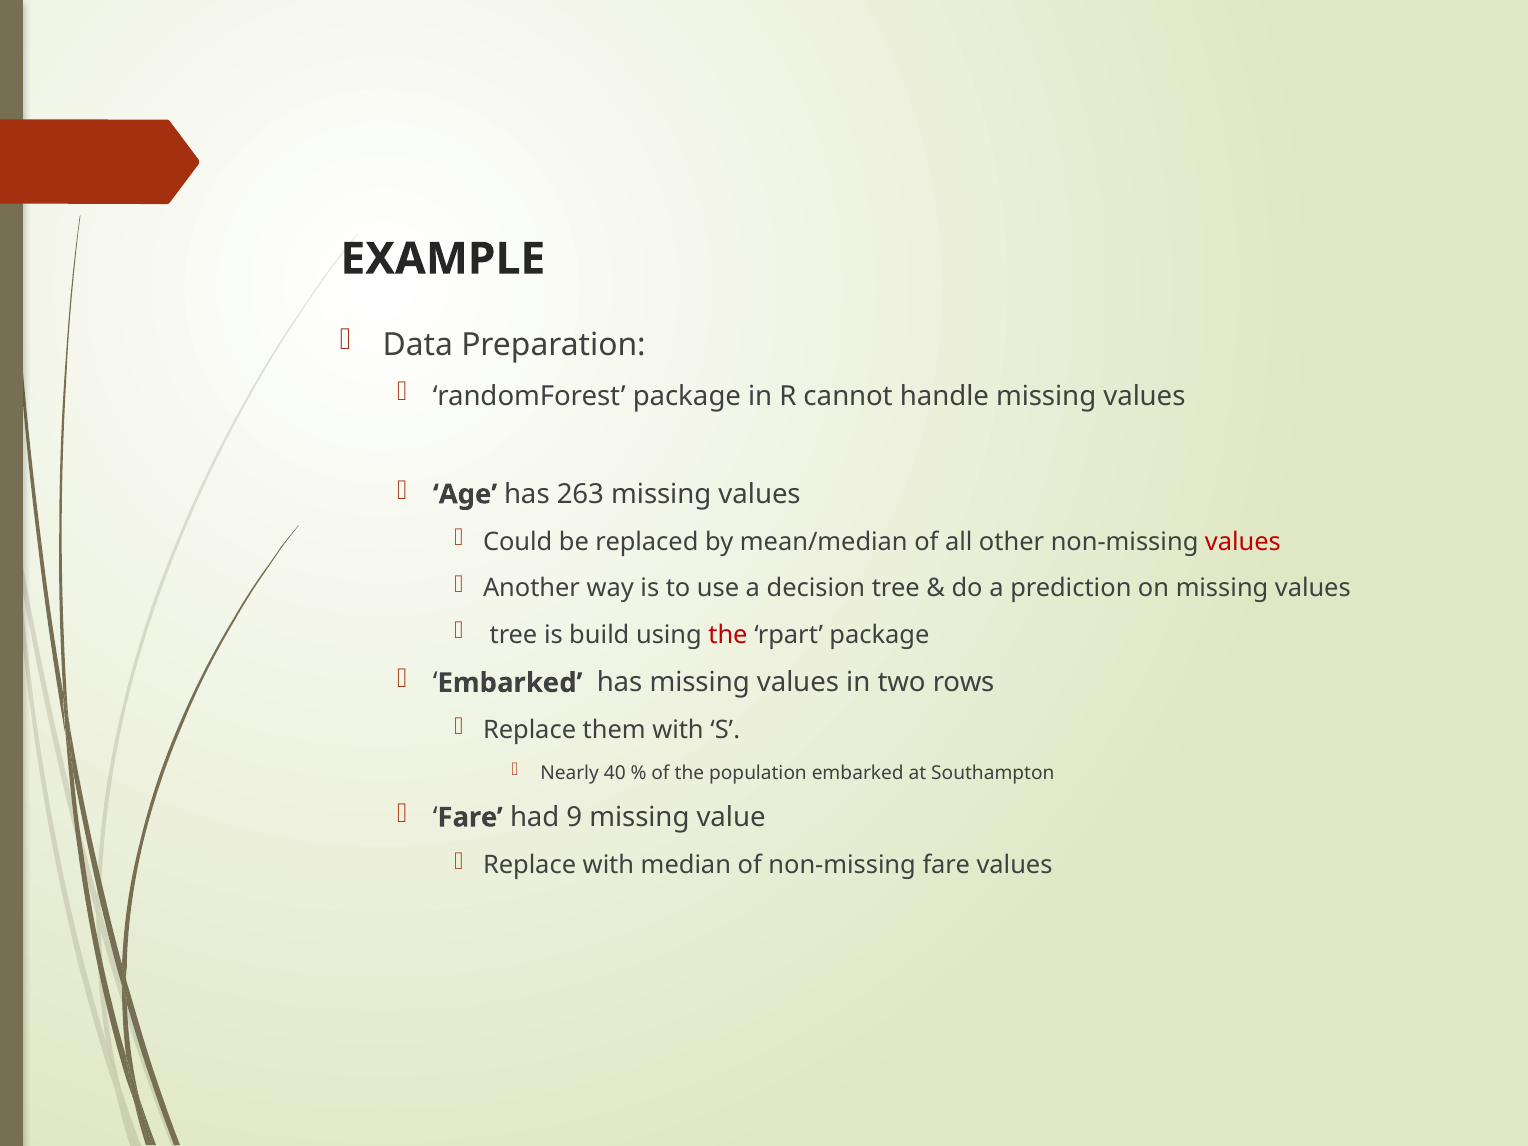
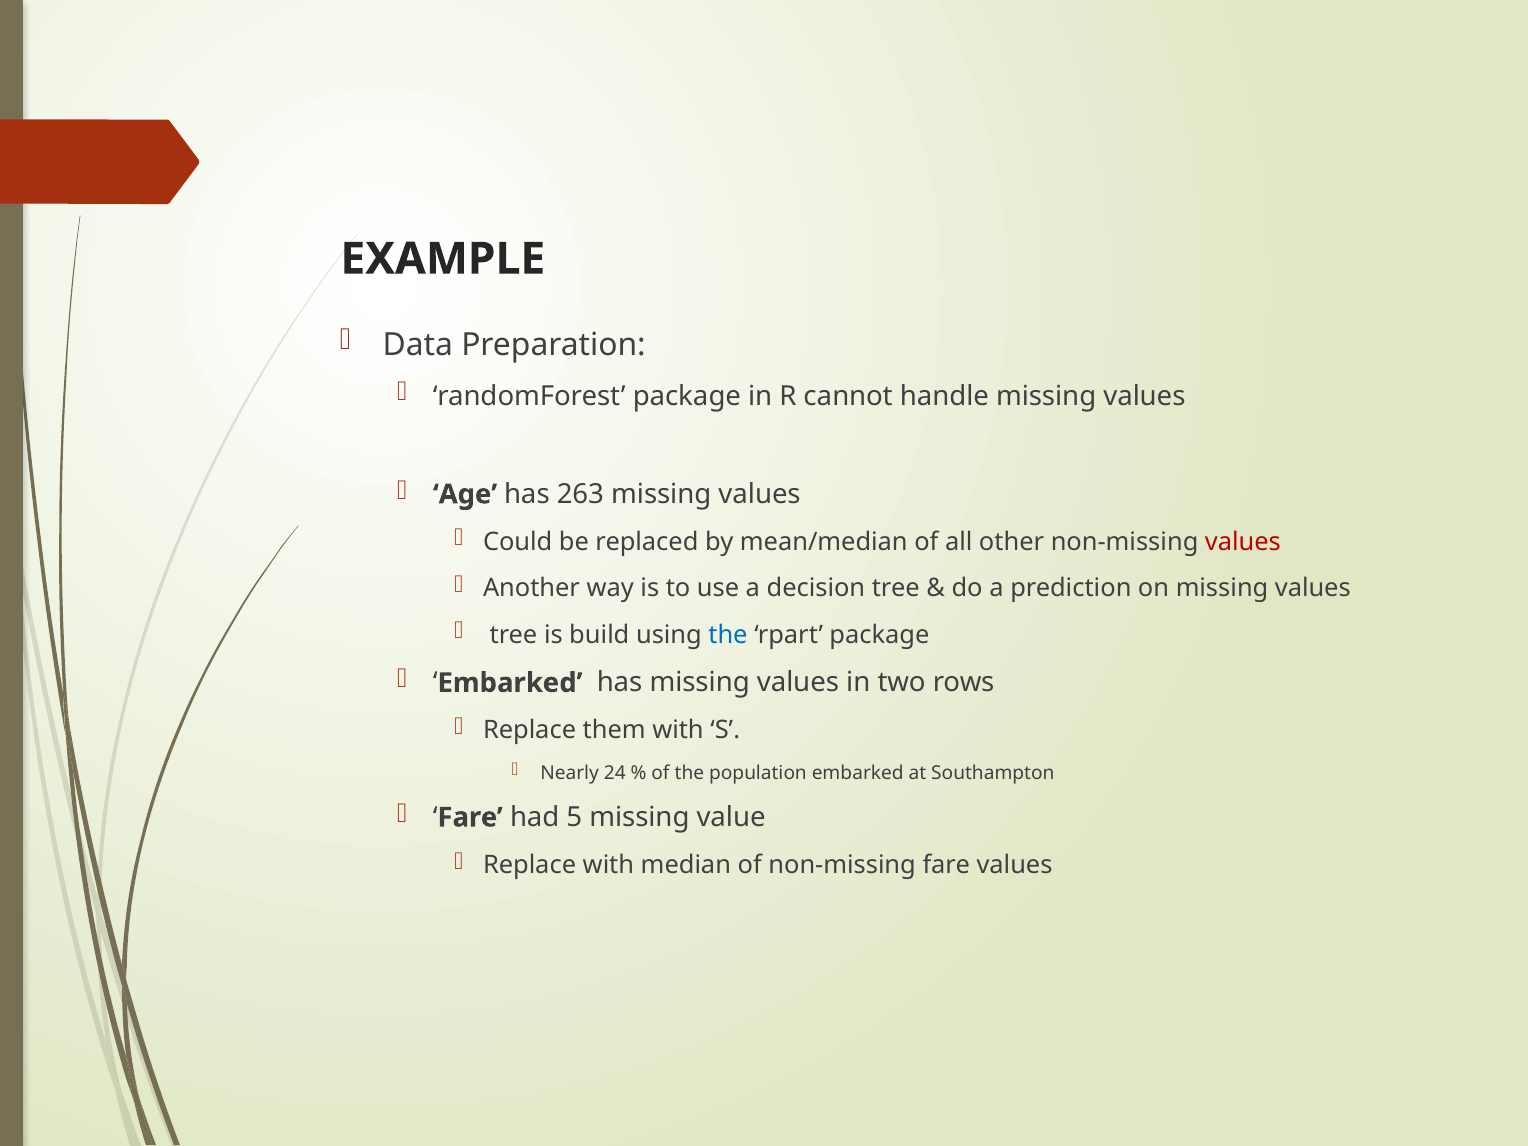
the at (728, 635) colour: red -> blue
40: 40 -> 24
9: 9 -> 5
